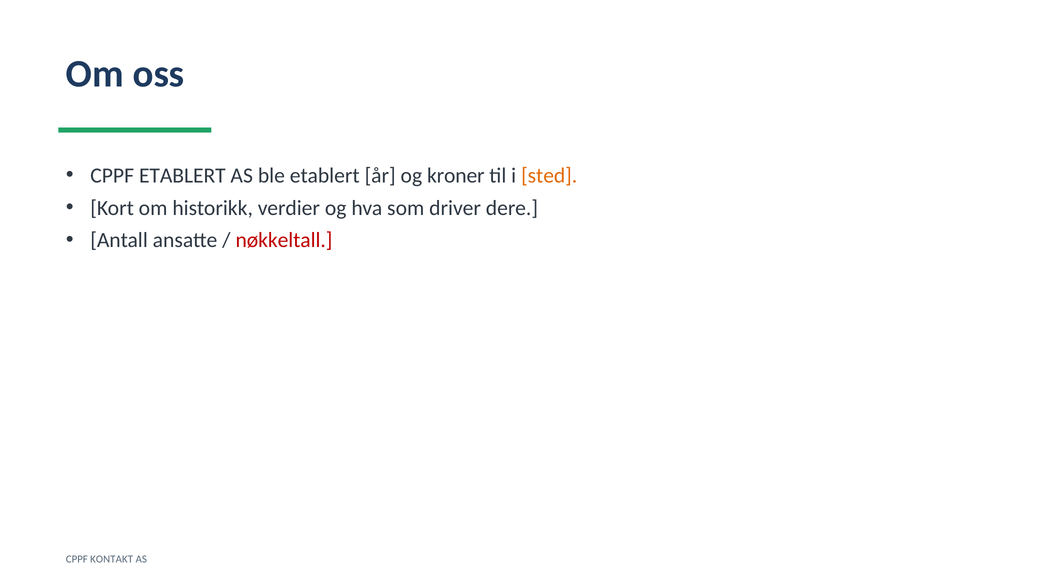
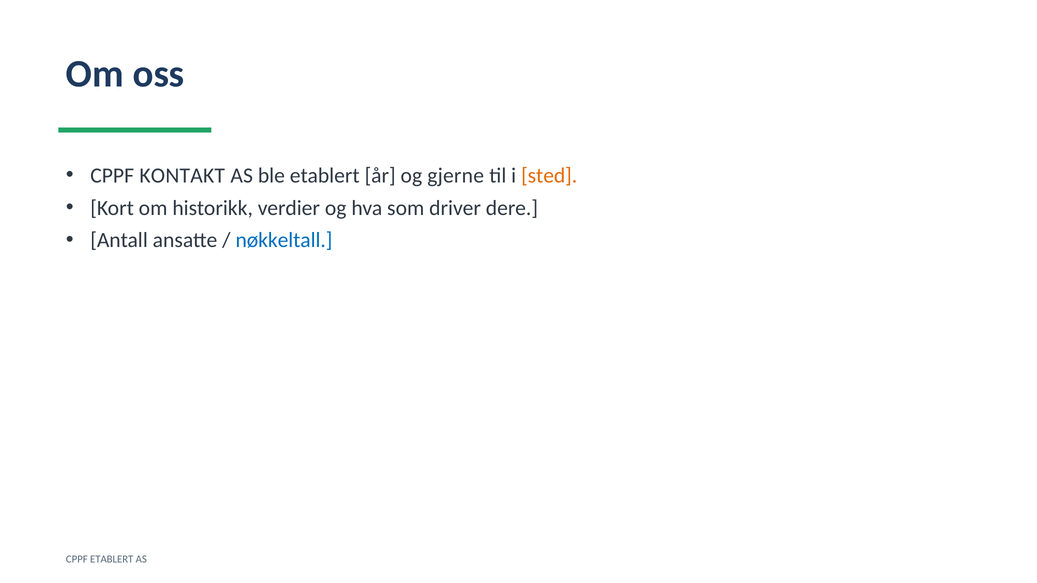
CPPF ETABLERT: ETABLERT -> KONTAKT
kroner: kroner -> gjerne
nøkkeltall colour: red -> blue
CPPF KONTAKT: KONTAKT -> ETABLERT
